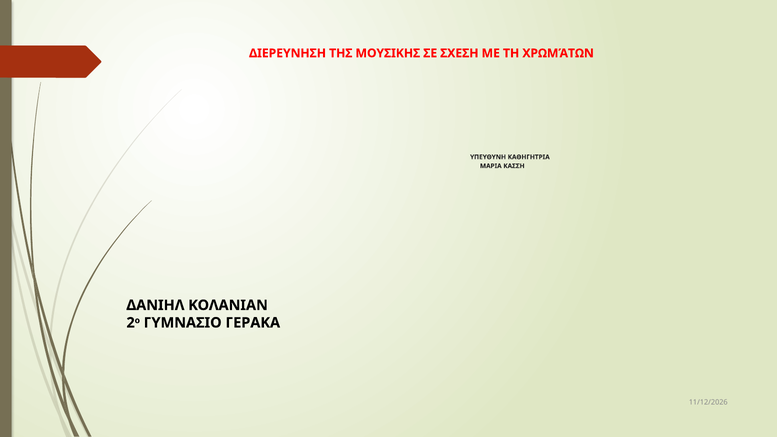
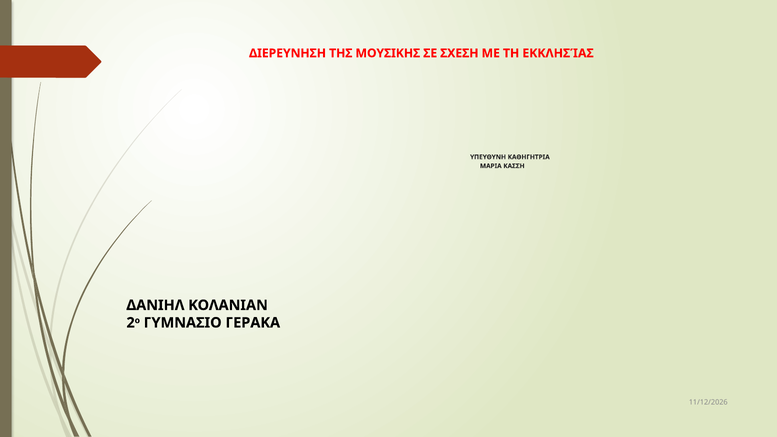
ΧΡΩΜΆΤΩΝ: ΧΡΩΜΆΤΩΝ -> ΕΚΚΛΗΣΊΑΣ
